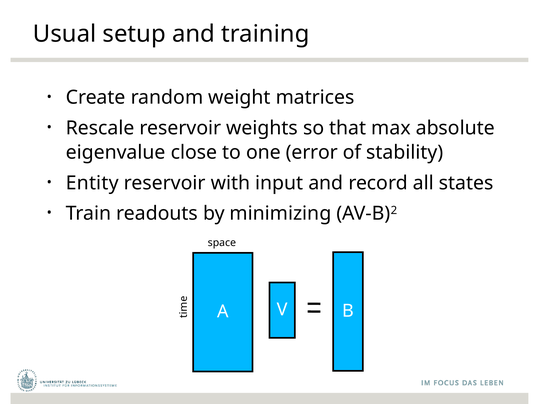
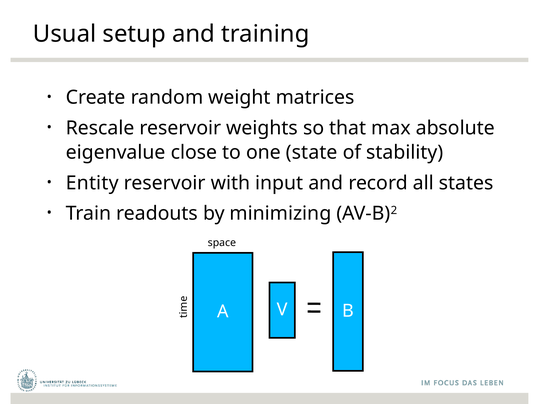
error: error -> state
